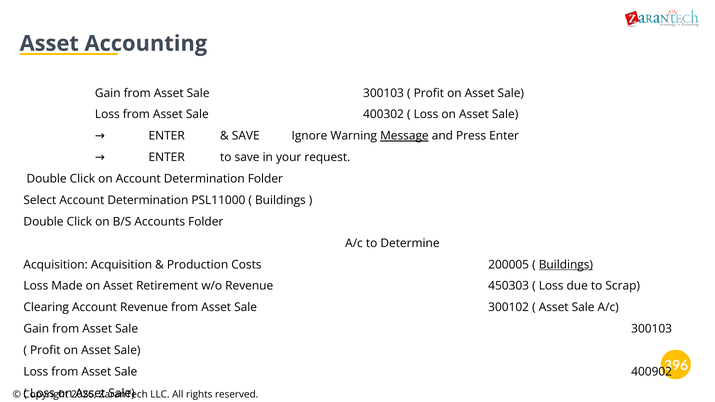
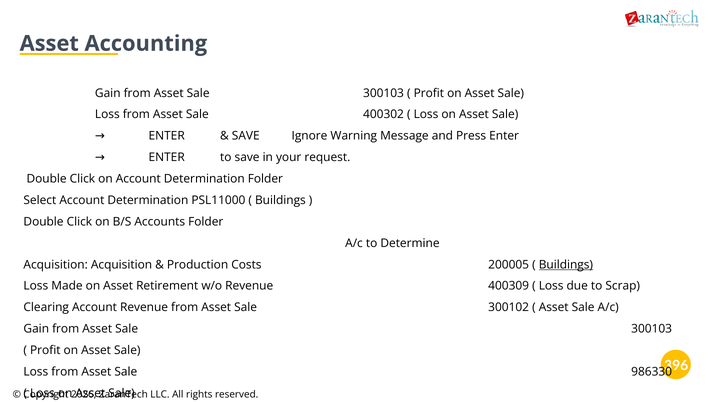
Message underline: present -> none
450303: 450303 -> 400309
400902: 400902 -> 986330
